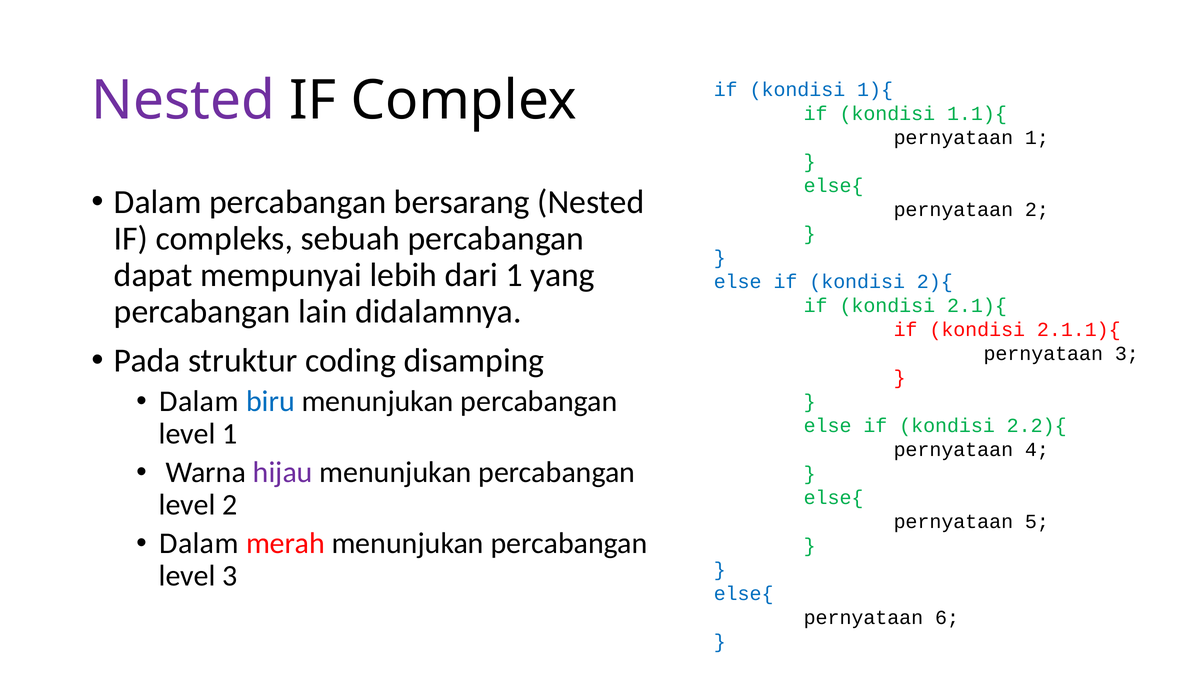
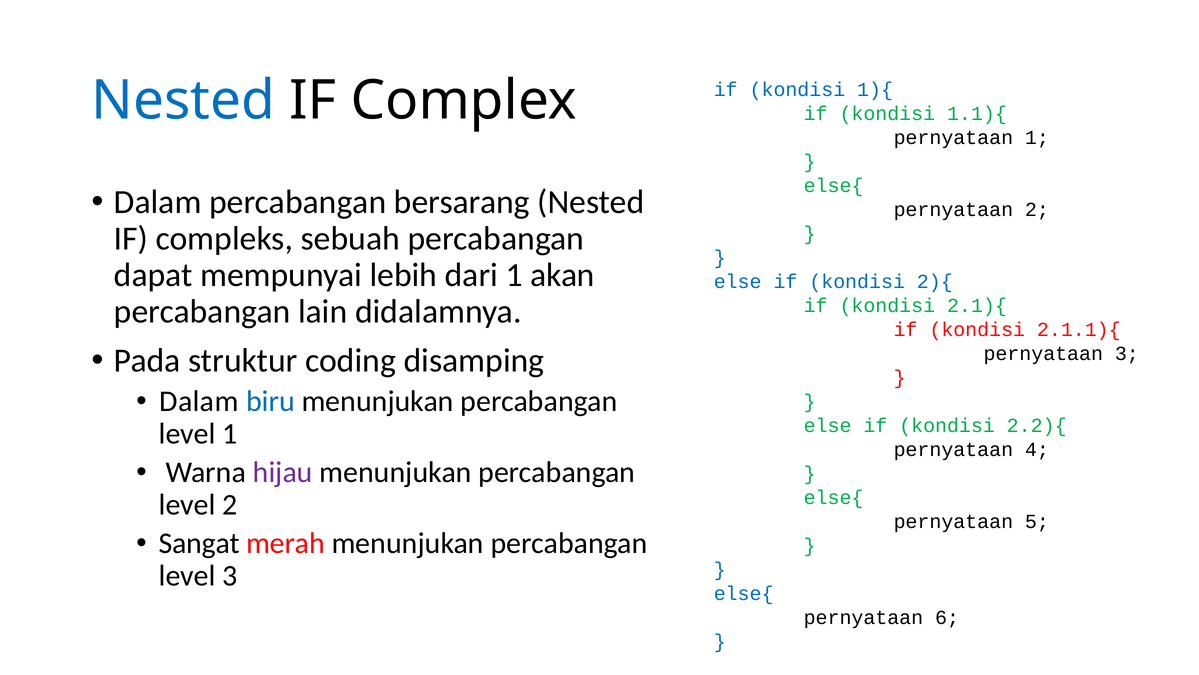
Nested at (183, 101) colour: purple -> blue
yang: yang -> akan
Dalam at (199, 543): Dalam -> Sangat
